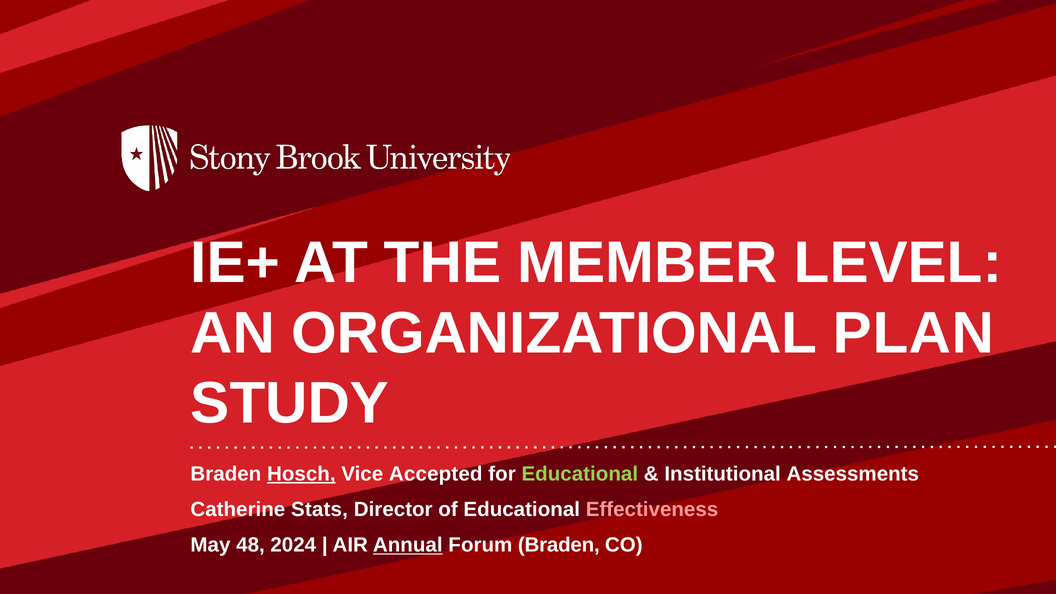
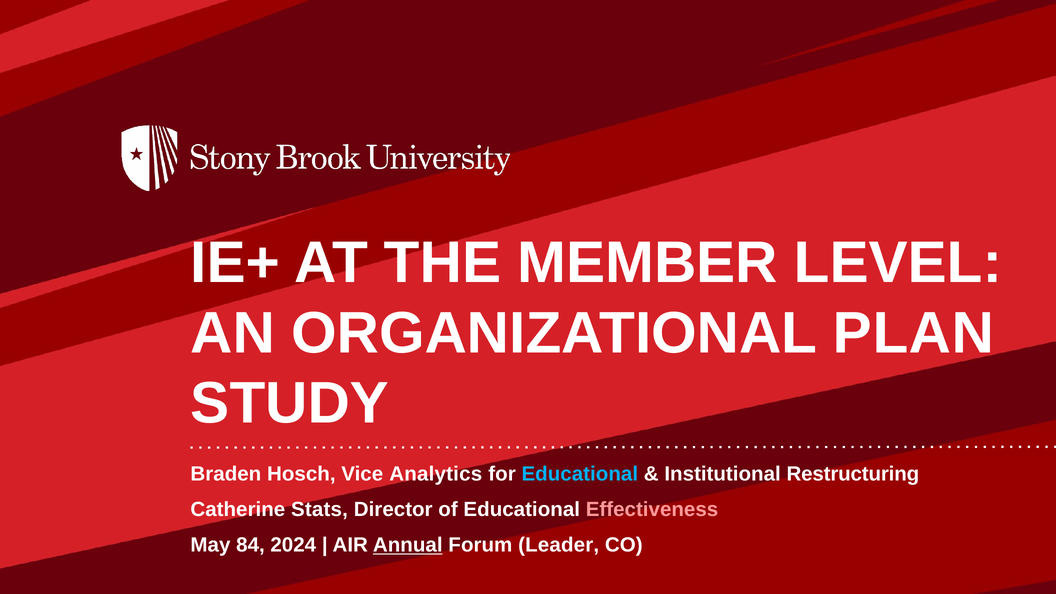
Hosch underline: present -> none
Accepted: Accepted -> Analytics
Educational at (580, 474) colour: light green -> light blue
Assessments: Assessments -> Restructuring
48: 48 -> 84
Forum Braden: Braden -> Leader
